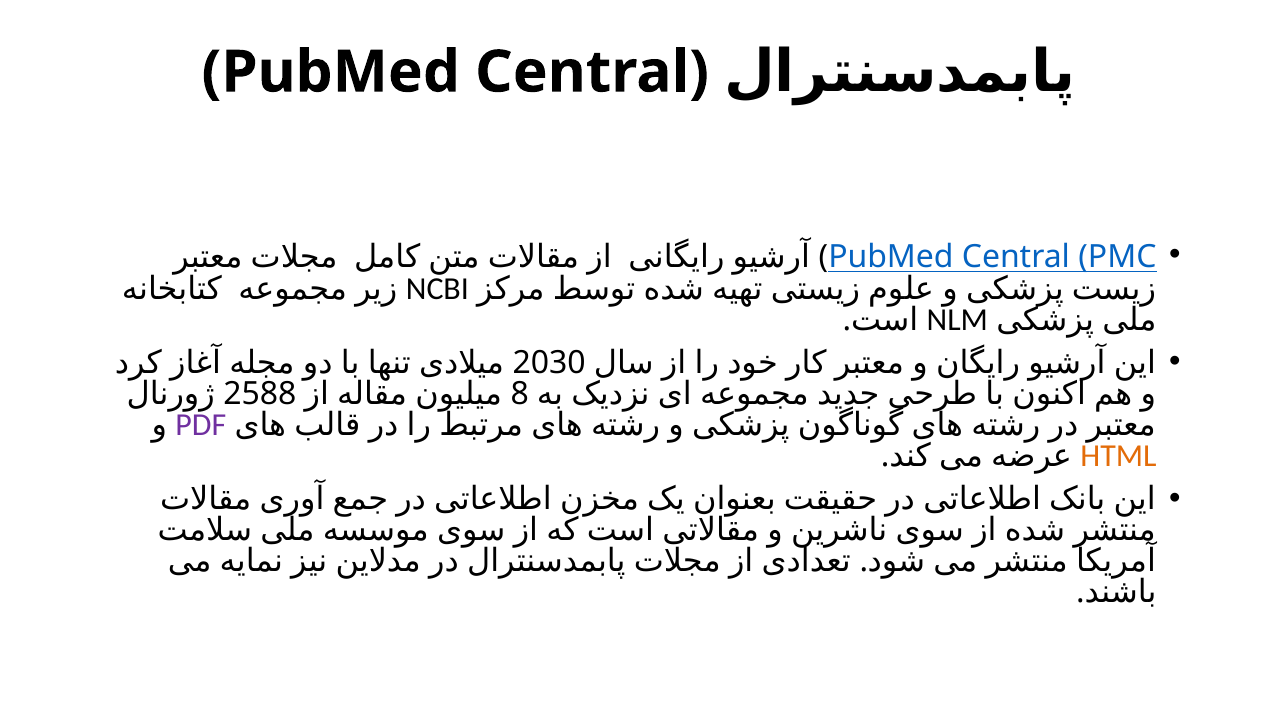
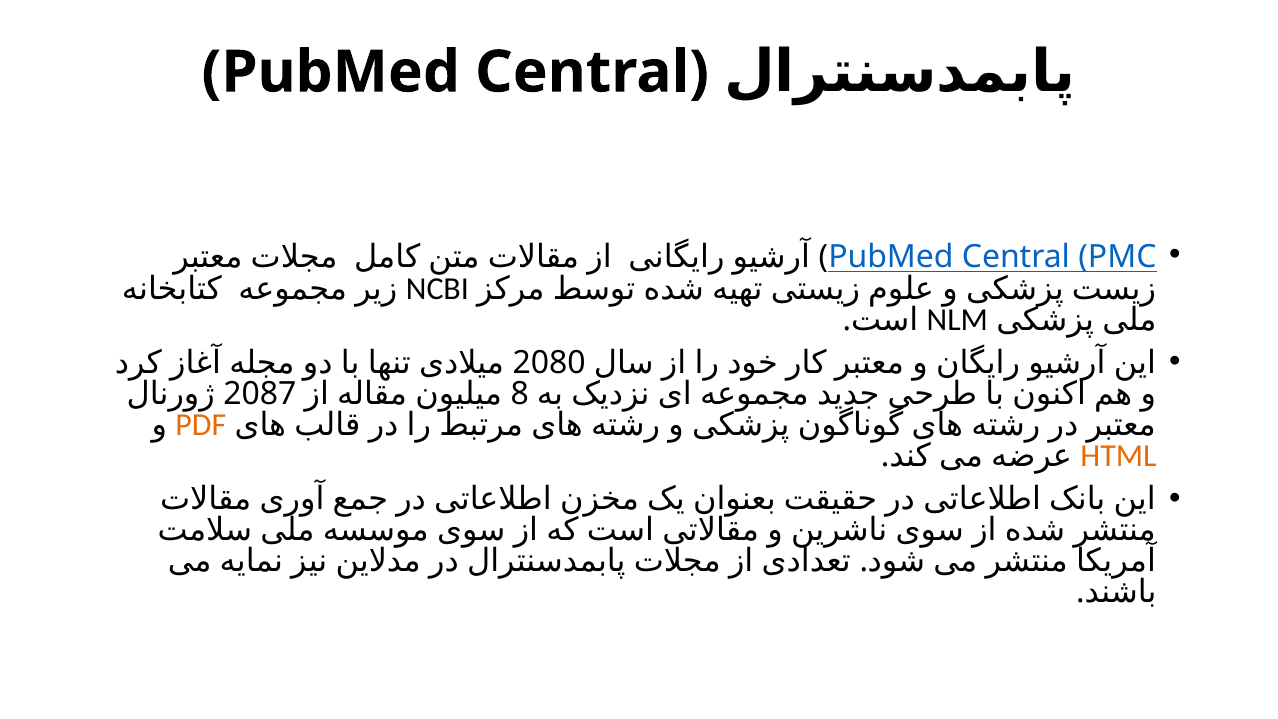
2030: 2030 -> 2080
2588: 2588 -> 2087
PDF colour: purple -> orange
